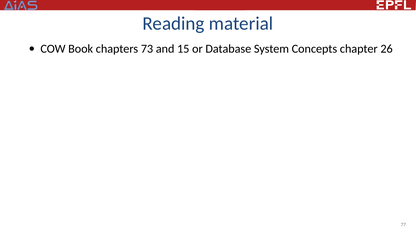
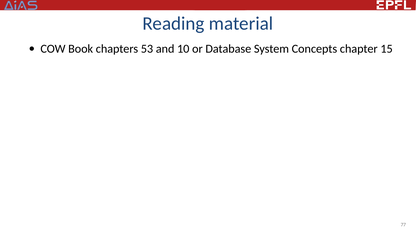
73: 73 -> 53
15: 15 -> 10
26: 26 -> 15
